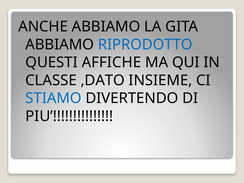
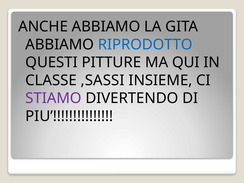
AFFICHE: AFFICHE -> PITTURE
,DATO: ,DATO -> ,SASSI
STIAMO colour: blue -> purple
